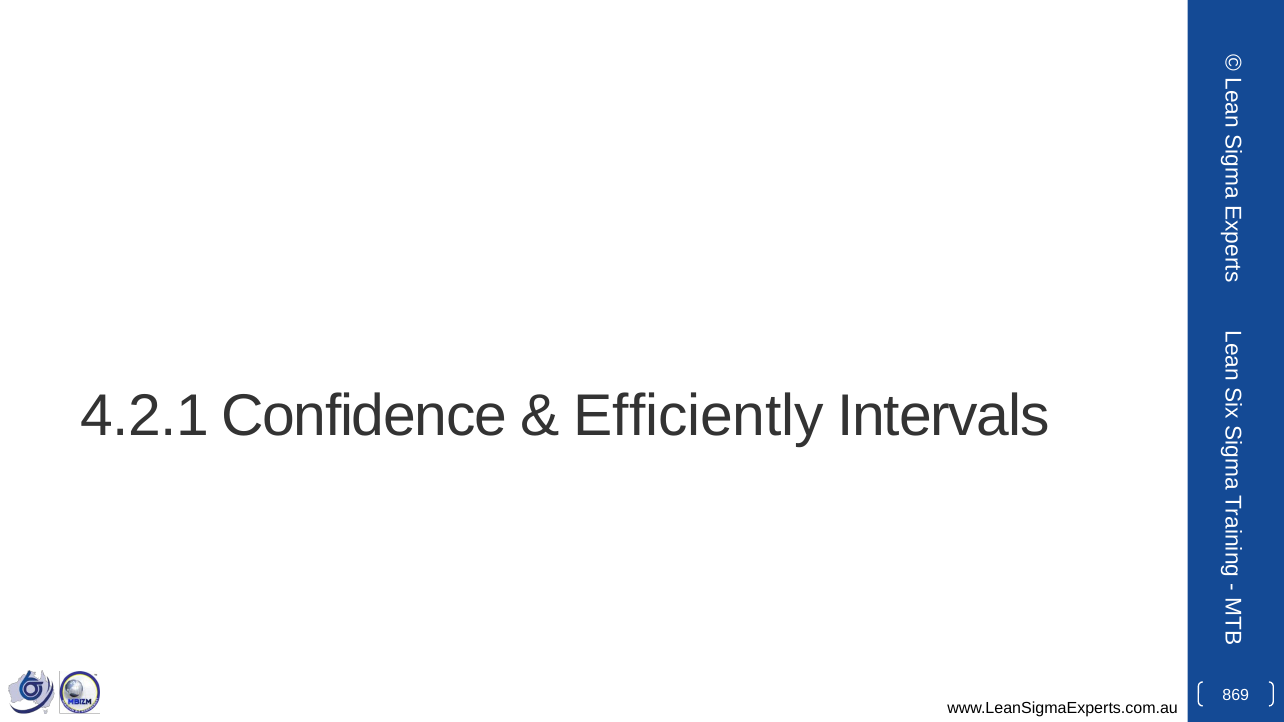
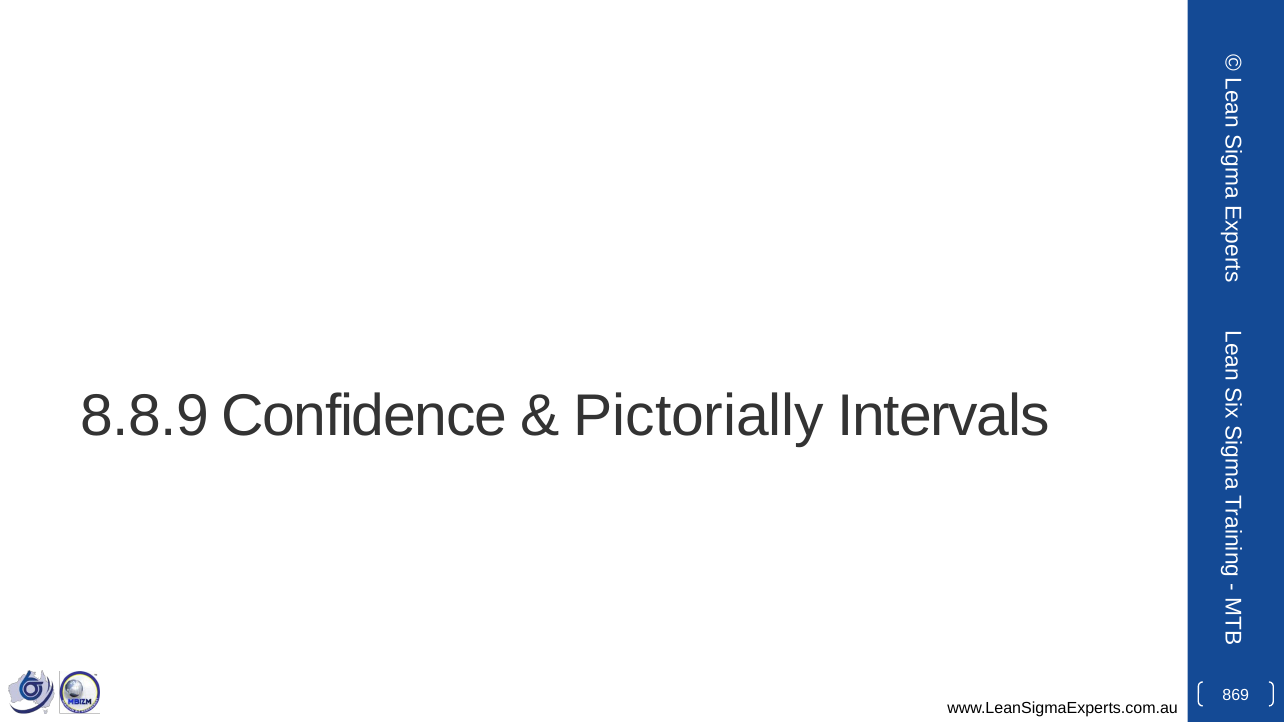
4.2.1: 4.2.1 -> 8.8.9
Efficiently: Efficiently -> Pictorially
